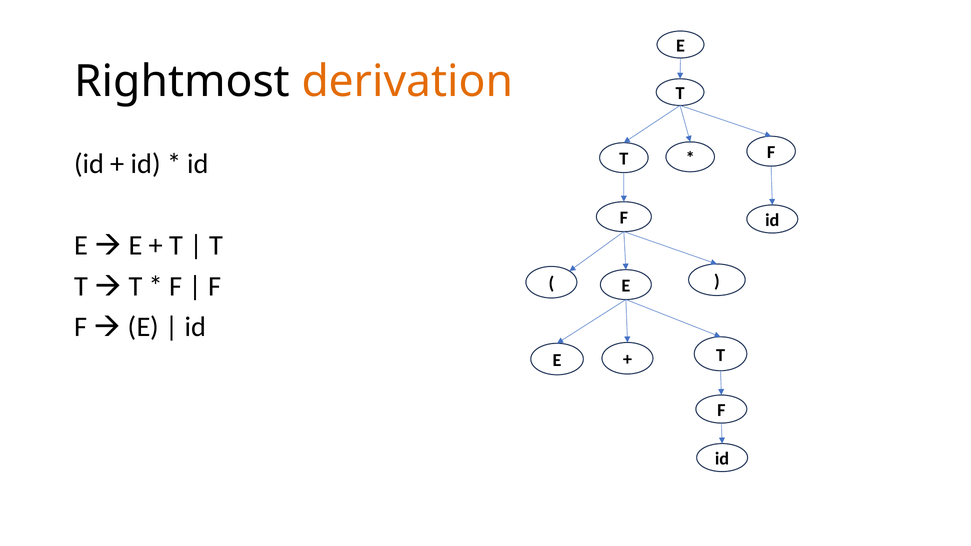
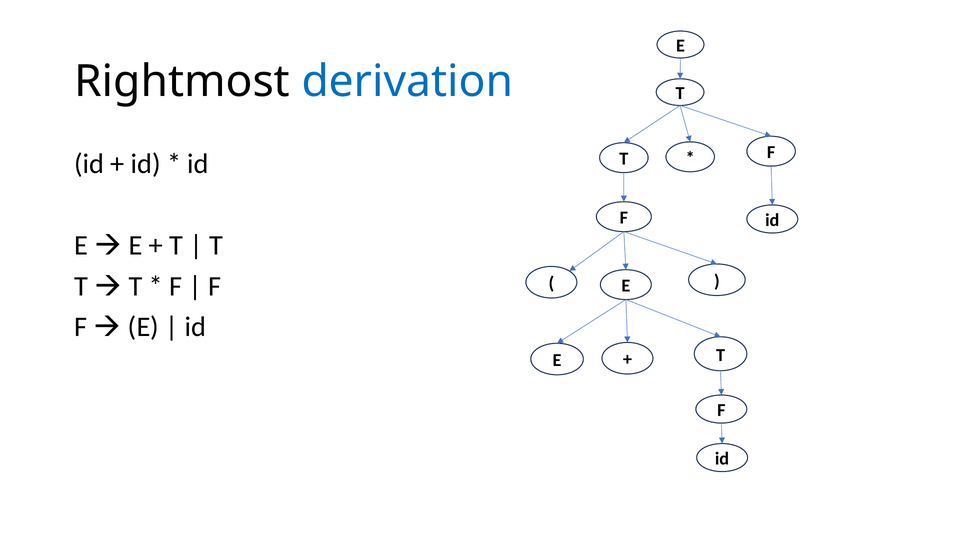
derivation colour: orange -> blue
